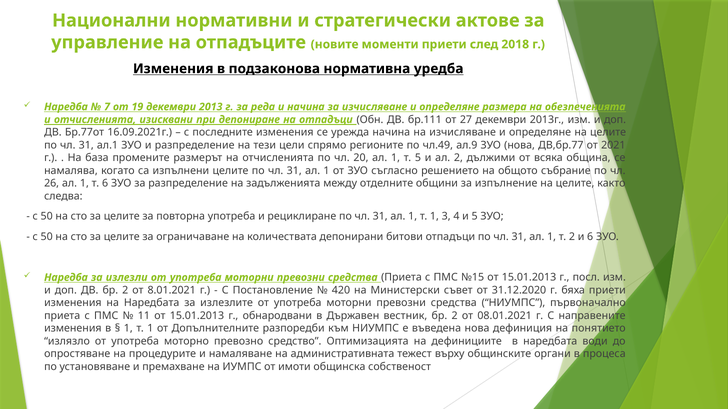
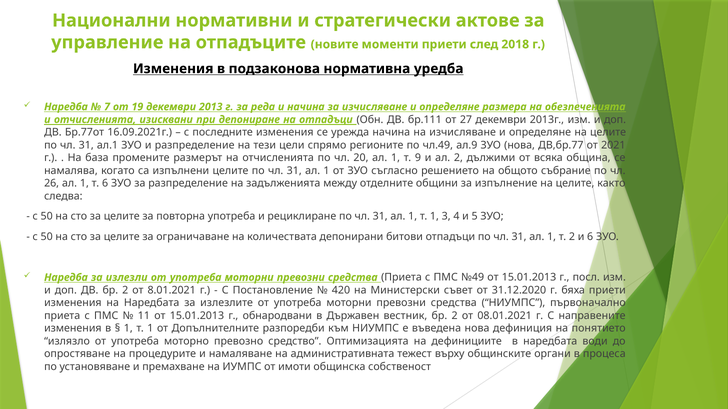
т 5: 5 -> 9
№15: №15 -> №49
